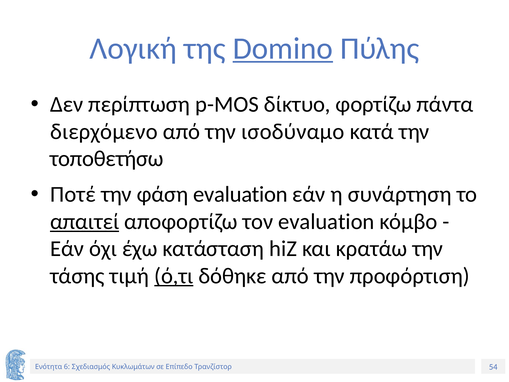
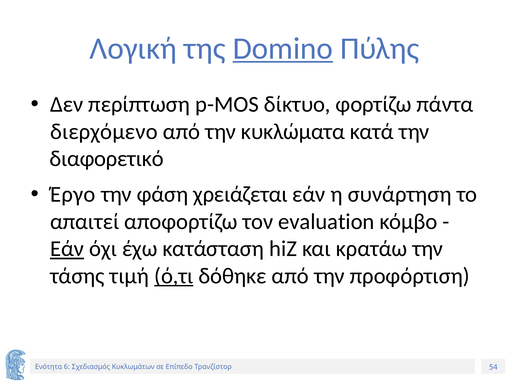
ισοδύναμο: ισοδύναμο -> κυκλώματα
τοποθετήσω: τοποθετήσω -> διαφορετικό
Ποτέ: Ποτέ -> Έργο
φάση evaluation: evaluation -> χρειάζεται
απαιτεί underline: present -> none
Εάν at (67, 249) underline: none -> present
